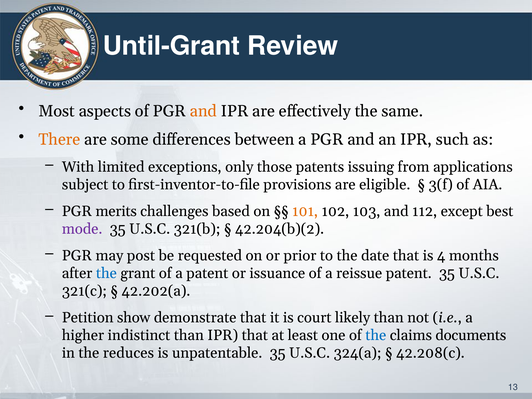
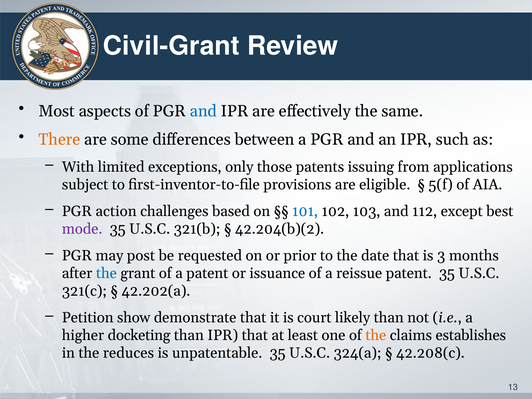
Until-Grant: Until-Grant -> Civil-Grant
and at (203, 111) colour: orange -> blue
3(f: 3(f -> 5(f
merits: merits -> action
101 colour: orange -> blue
4: 4 -> 3
indistinct: indistinct -> docketing
the at (376, 335) colour: blue -> orange
documents: documents -> establishes
